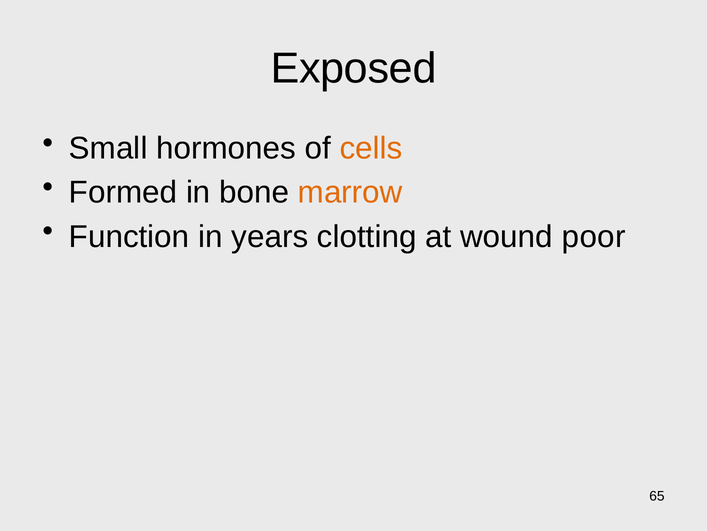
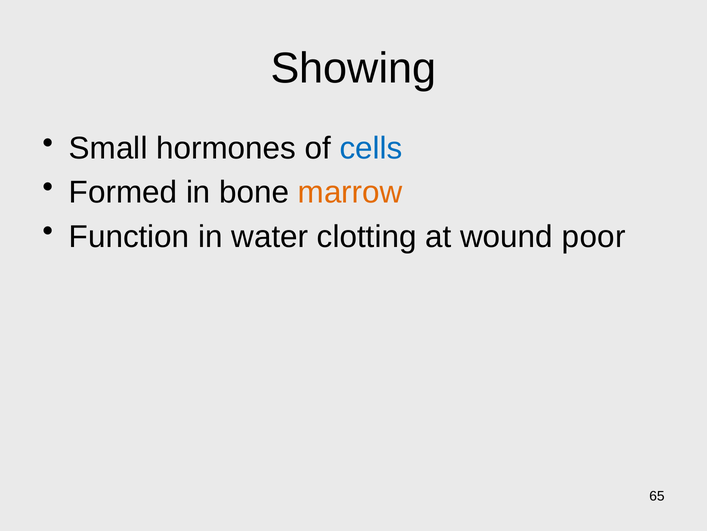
Exposed: Exposed -> Showing
cells colour: orange -> blue
years: years -> water
